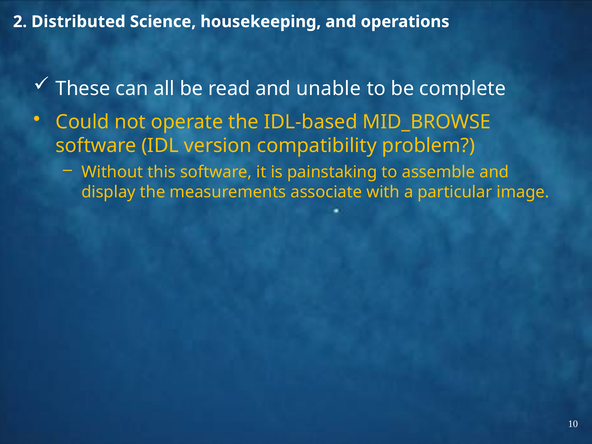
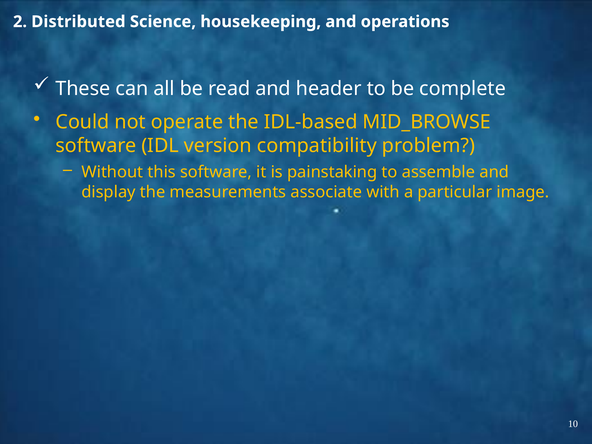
unable: unable -> header
